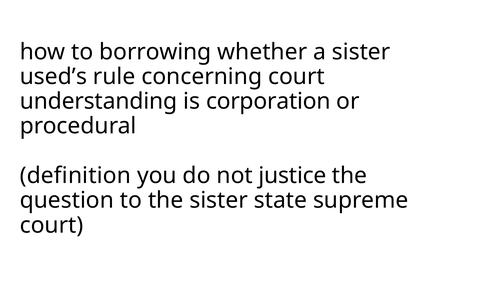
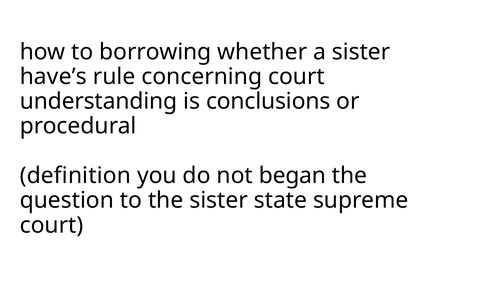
used’s: used’s -> have’s
corporation: corporation -> conclusions
justice: justice -> began
